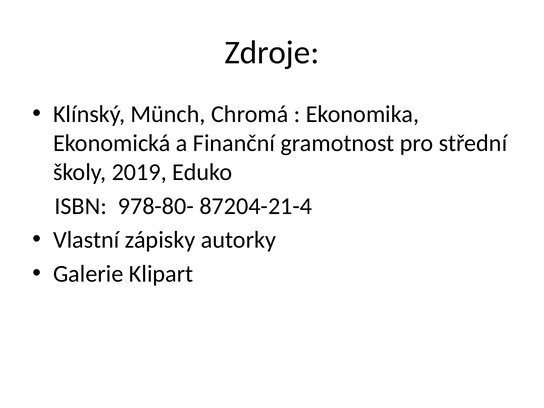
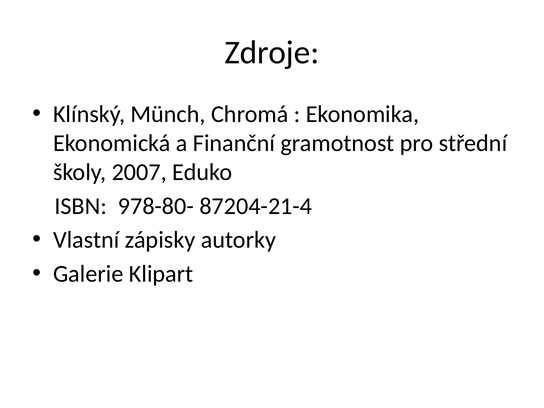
2019: 2019 -> 2007
